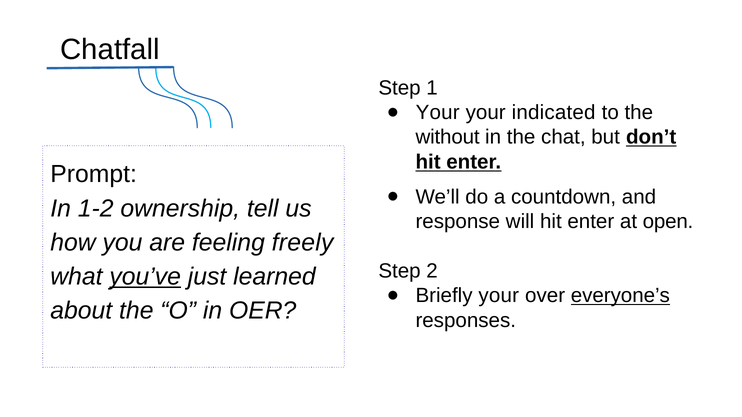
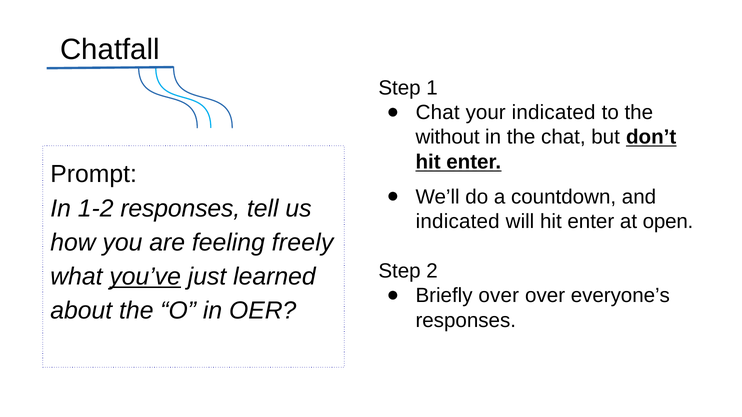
Your at (438, 113): Your -> Chat
1-2 ownership: ownership -> responses
response at (458, 222): response -> indicated
Briefly your: your -> over
everyone’s underline: present -> none
